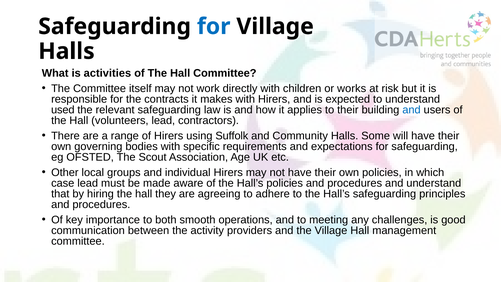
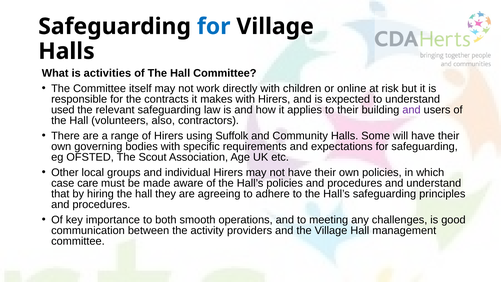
works: works -> online
and at (411, 110) colour: blue -> purple
volunteers lead: lead -> also
case lead: lead -> care
